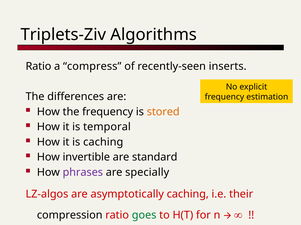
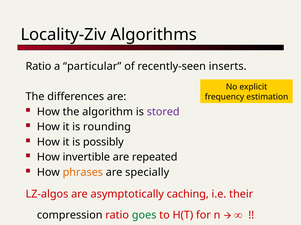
Triplets-Ziv: Triplets-Ziv -> Locality-Ziv
compress: compress -> particular
the frequency: frequency -> algorithm
stored colour: orange -> purple
temporal: temporal -> rounding
is caching: caching -> possibly
standard: standard -> repeated
phrases colour: purple -> orange
